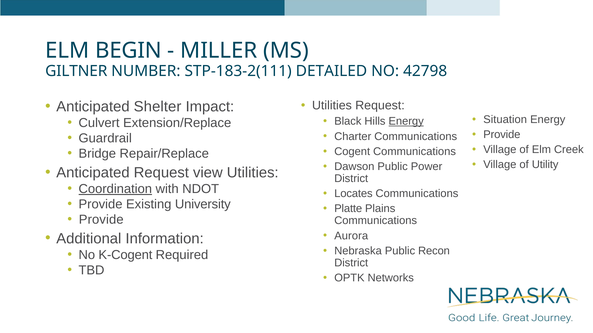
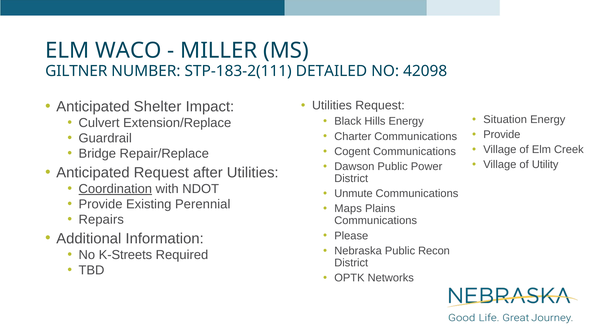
BEGIN: BEGIN -> WACO
42798: 42798 -> 42098
Energy at (406, 122) underline: present -> none
view: view -> after
Locates: Locates -> Unmute
University: University -> Perennial
Platte: Platte -> Maps
Provide at (101, 220): Provide -> Repairs
Aurora: Aurora -> Please
K-Cogent: K-Cogent -> K-Streets
